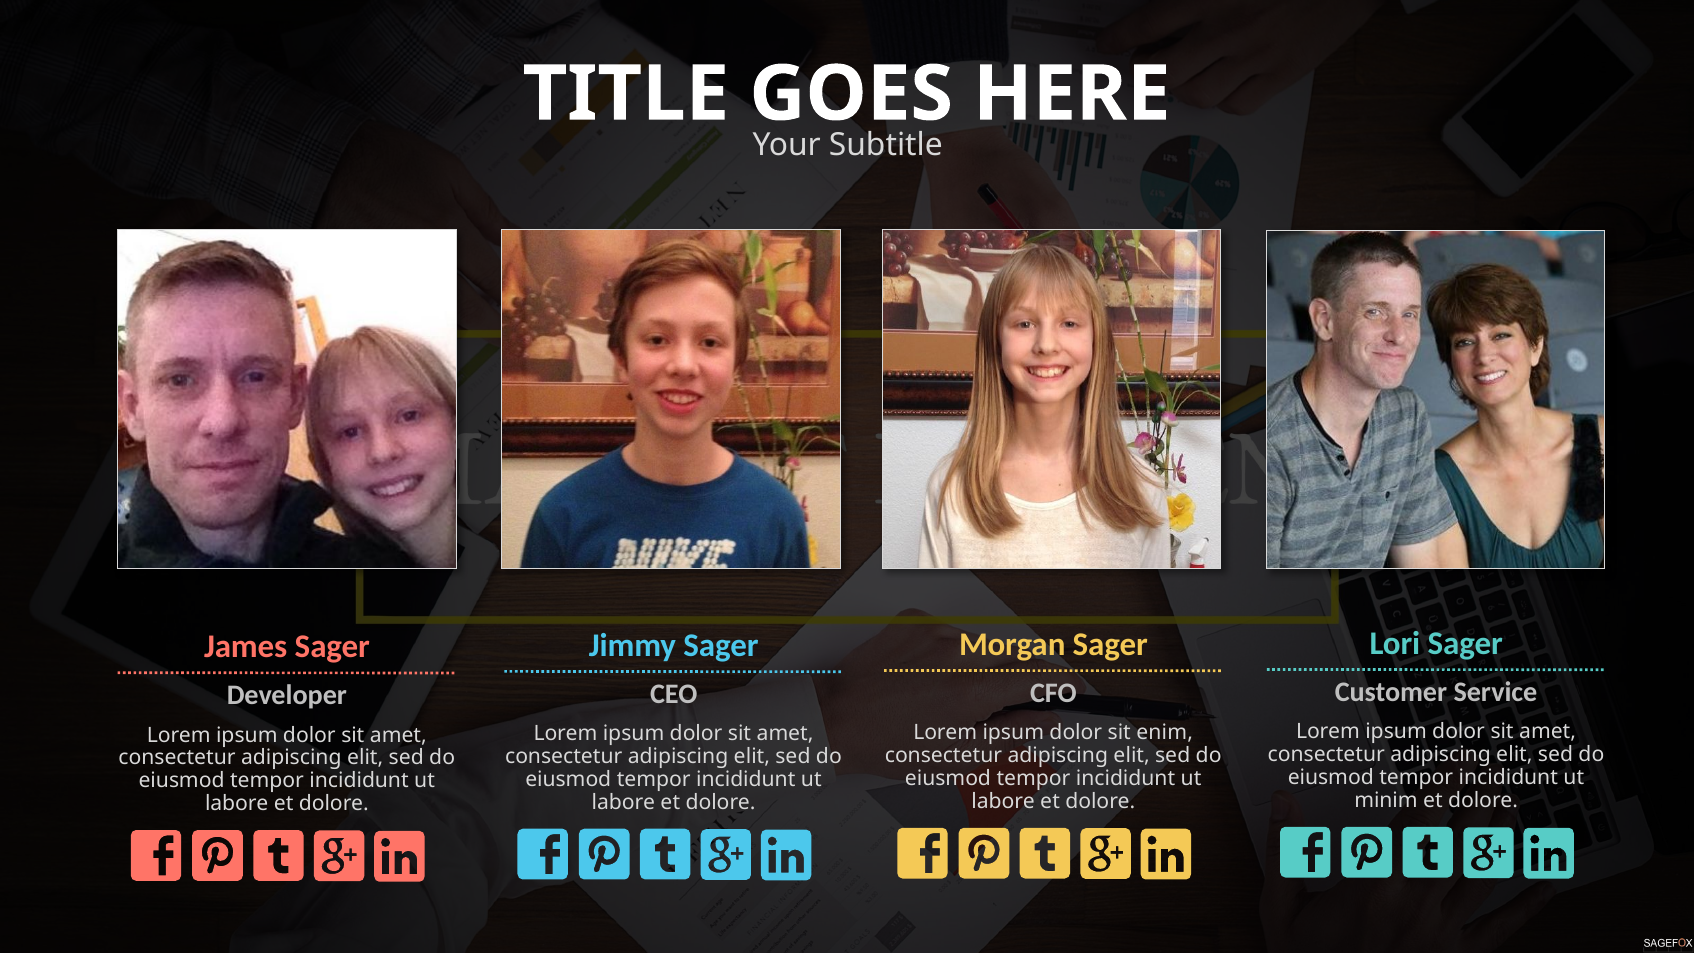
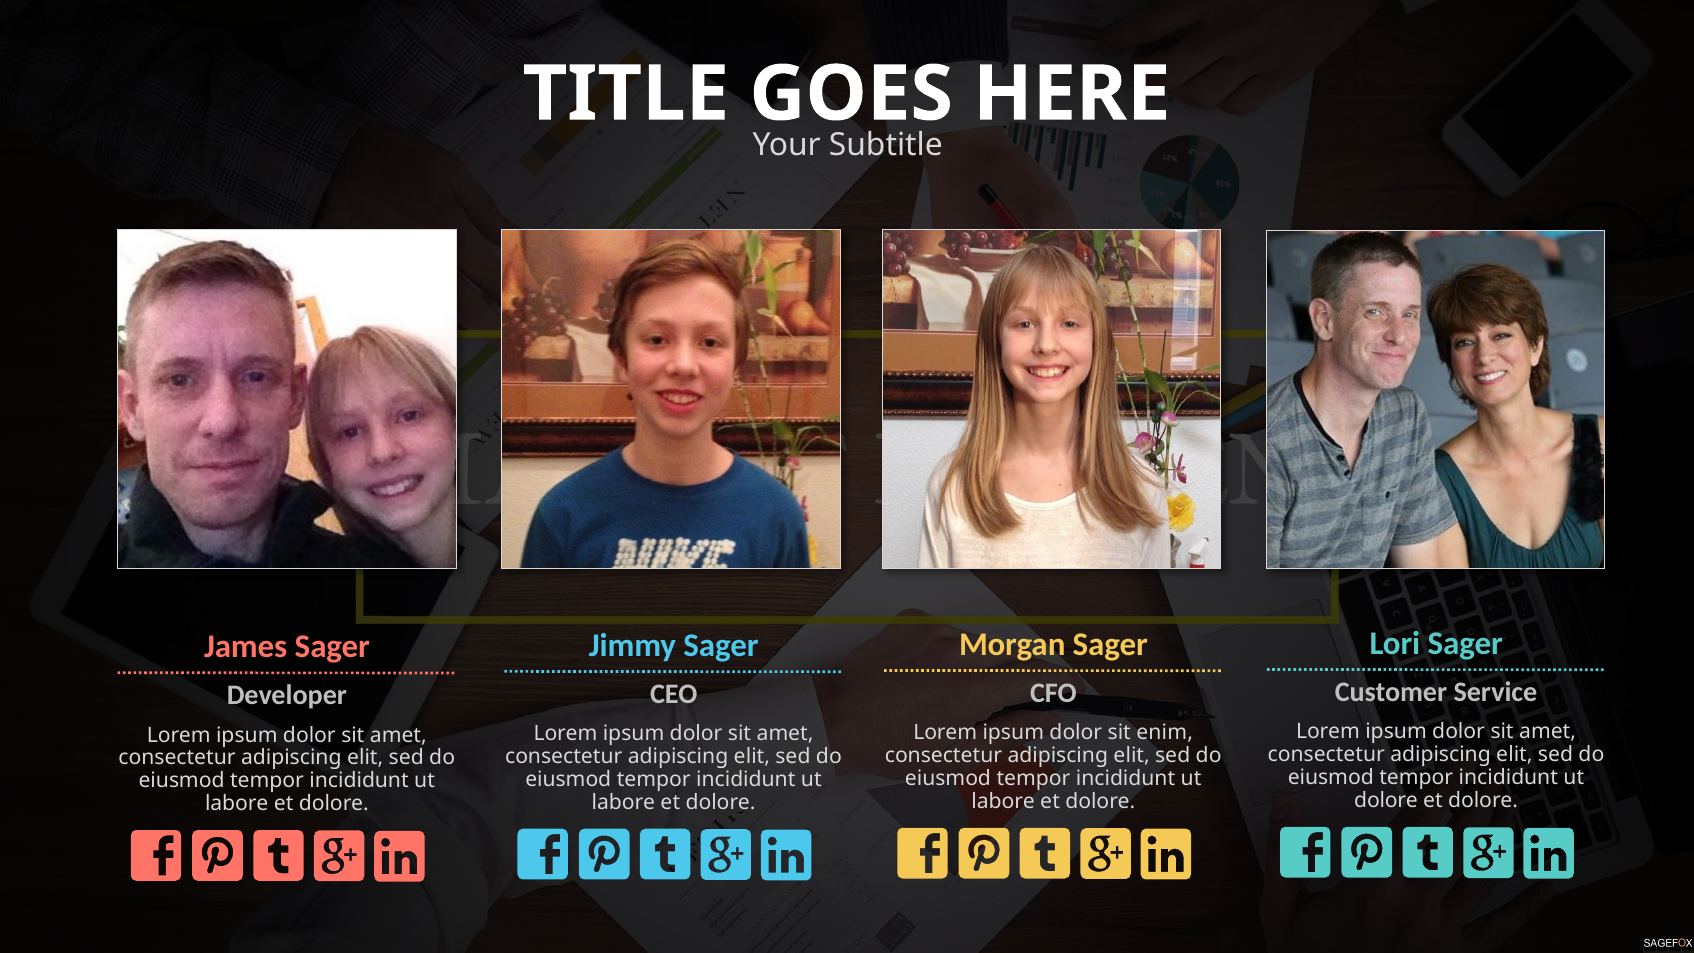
minim at (1386, 800): minim -> dolore
